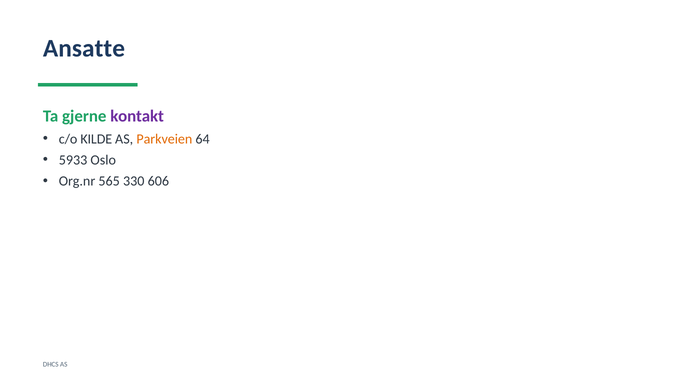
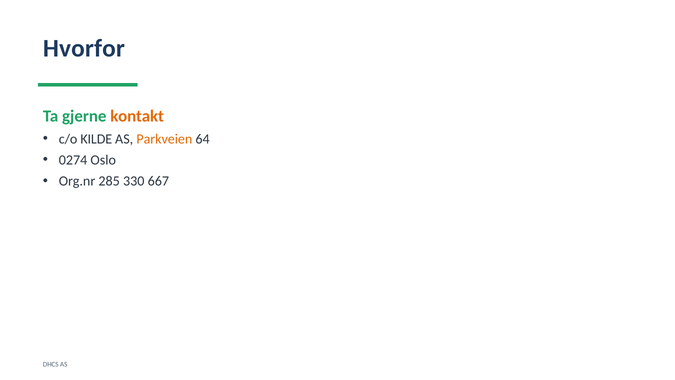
Ansatte: Ansatte -> Hvorfor
kontakt colour: purple -> orange
5933: 5933 -> 0274
565: 565 -> 285
606: 606 -> 667
